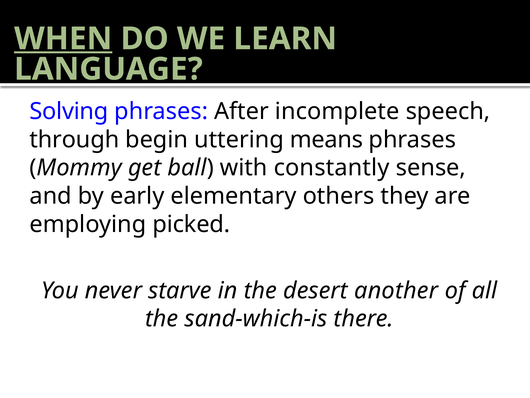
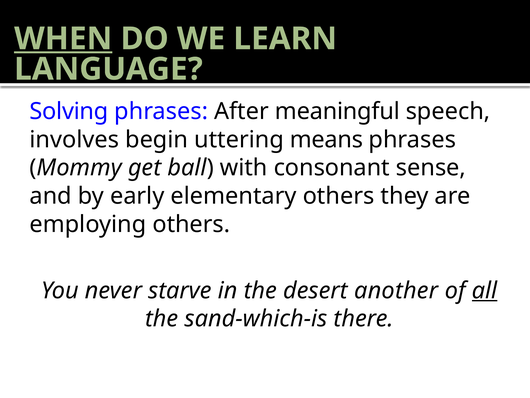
incomplete: incomplete -> meaningful
through: through -> involves
constantly: constantly -> consonant
employing picked: picked -> others
all underline: none -> present
